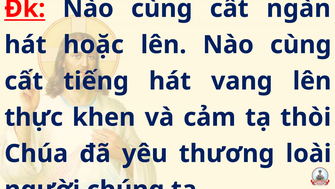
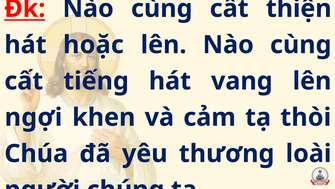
ngàn: ngàn -> thiện
thực: thực -> ngợi
